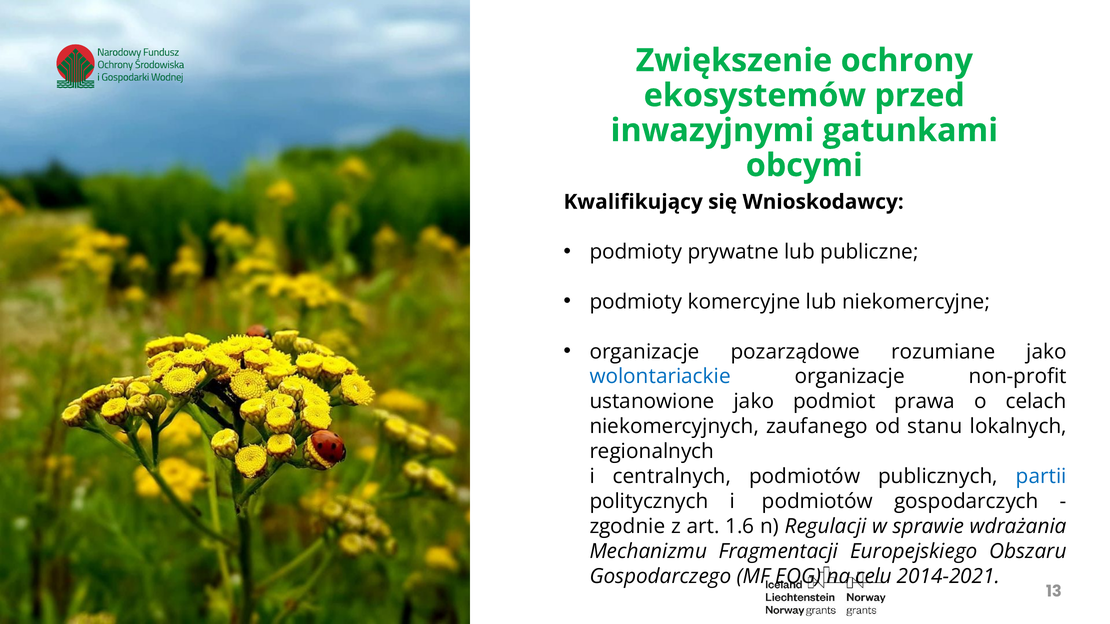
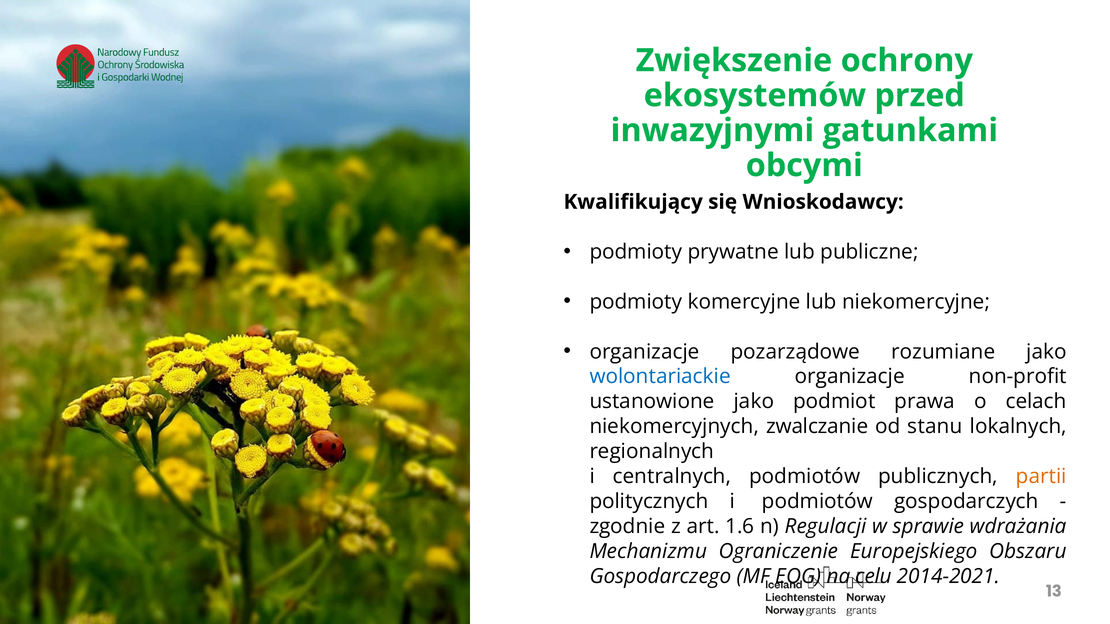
zaufanego: zaufanego -> zwalczanie
partii colour: blue -> orange
Fragmentacji: Fragmentacji -> Ograniczenie
